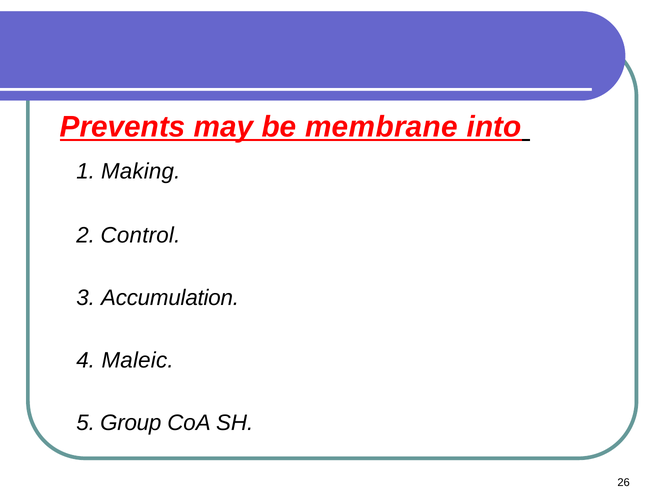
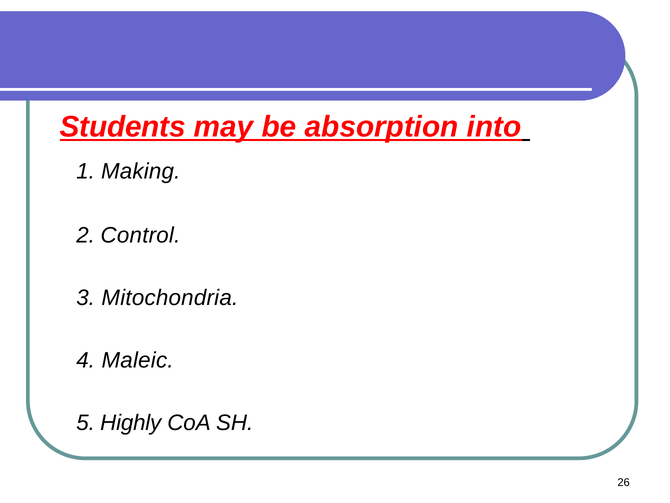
Prevents: Prevents -> Students
membrane: membrane -> absorption
Accumulation: Accumulation -> Mitochondria
Group: Group -> Highly
